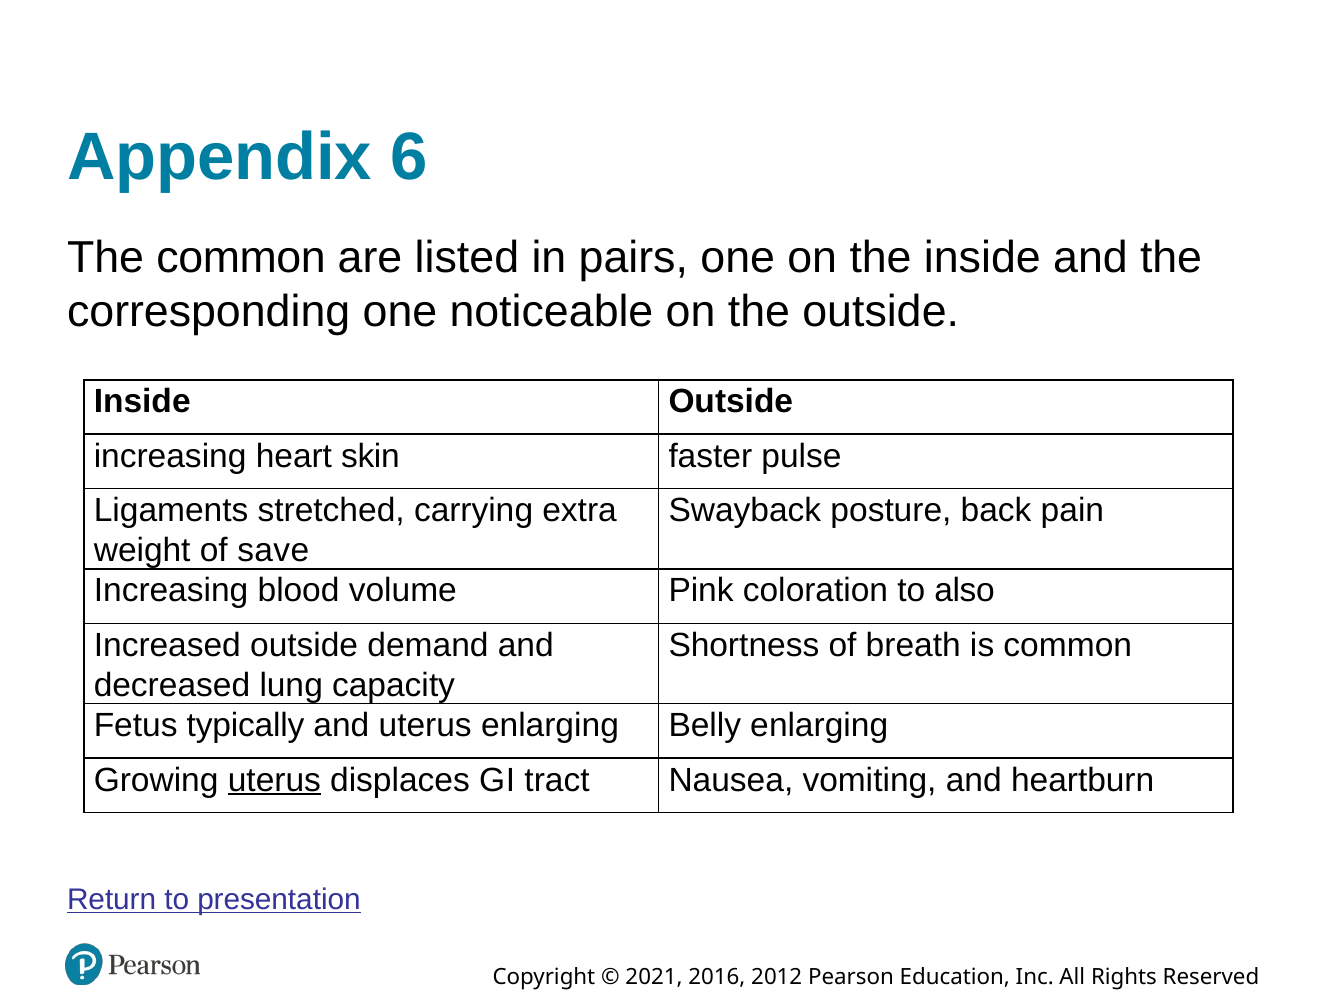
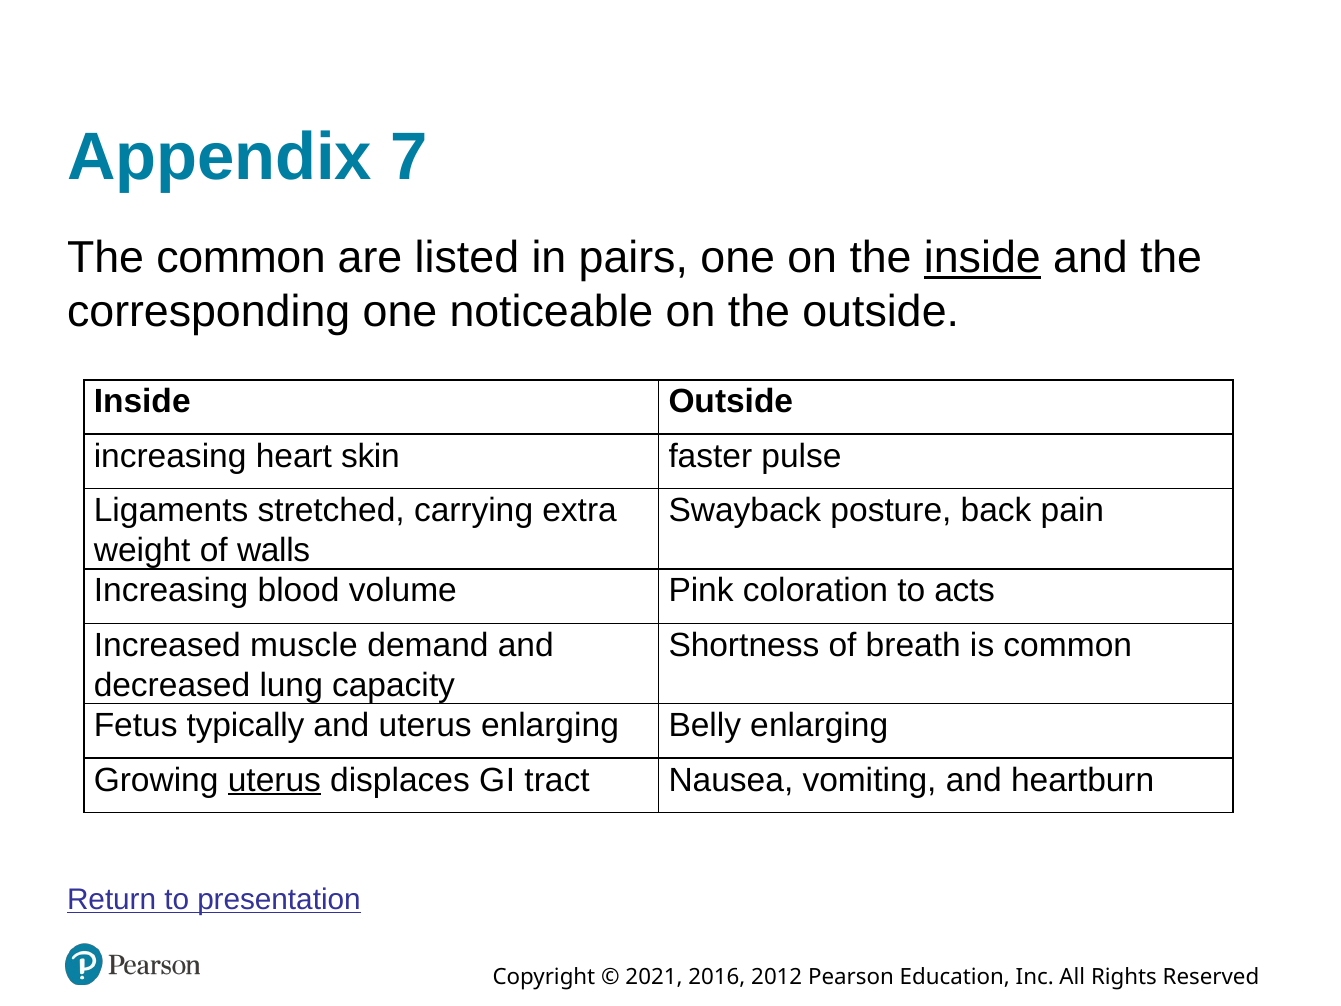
6: 6 -> 7
inside at (982, 258) underline: none -> present
save: save -> walls
also: also -> acts
Increased outside: outside -> muscle
